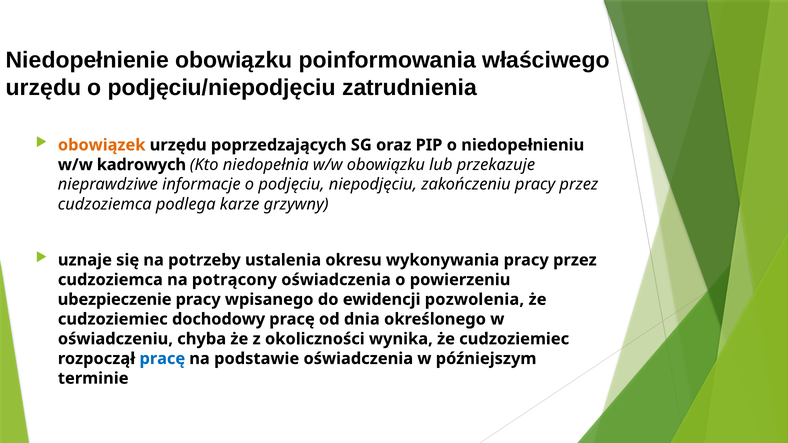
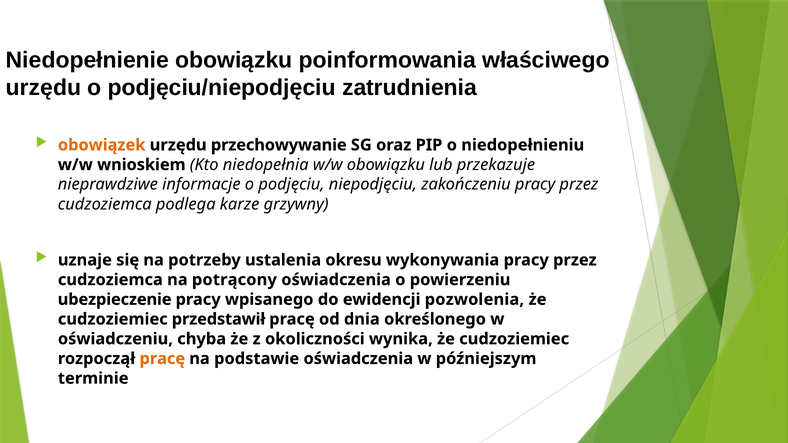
poprzedzających: poprzedzających -> przechowywanie
kadrowych: kadrowych -> wnioskiem
dochodowy: dochodowy -> przedstawił
pracę at (162, 359) colour: blue -> orange
